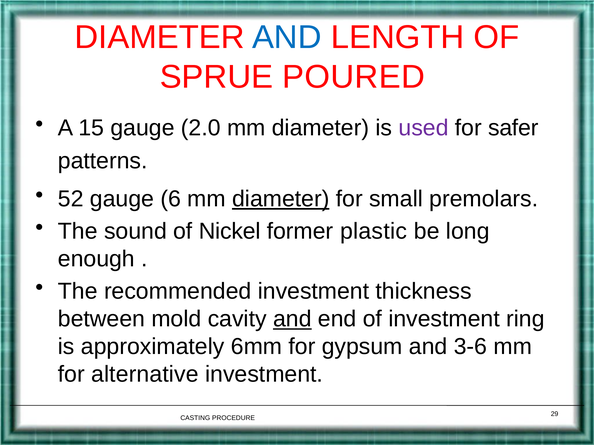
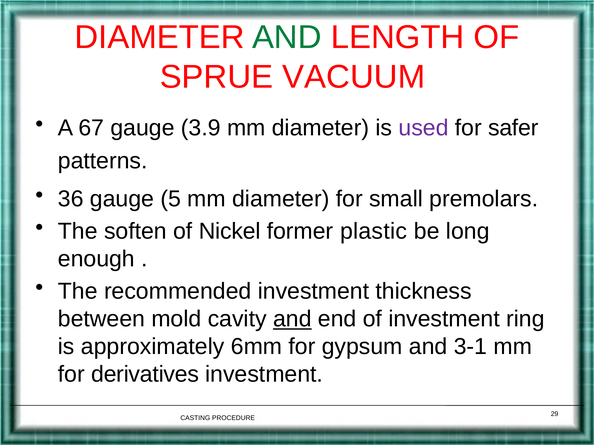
AND at (287, 37) colour: blue -> green
POURED: POURED -> VACUUM
15: 15 -> 67
2.0: 2.0 -> 3.9
52: 52 -> 36
6: 6 -> 5
diameter at (281, 199) underline: present -> none
sound: sound -> soften
3-6: 3-6 -> 3-1
alternative: alternative -> derivatives
